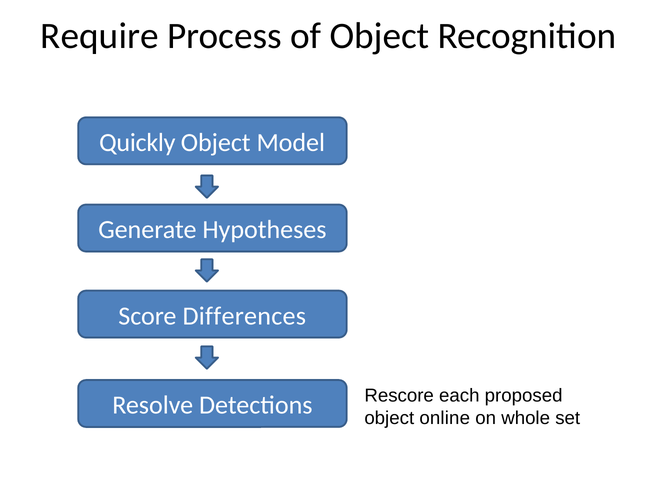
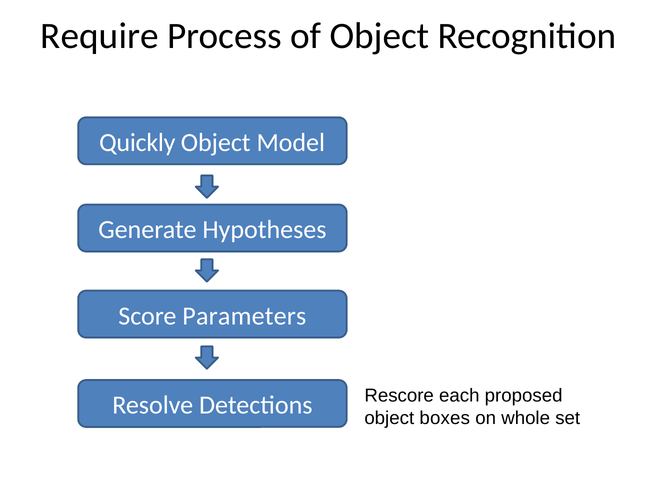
Differences: Differences -> Parameters
online: online -> boxes
